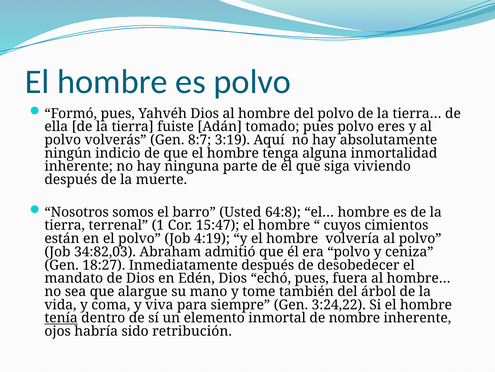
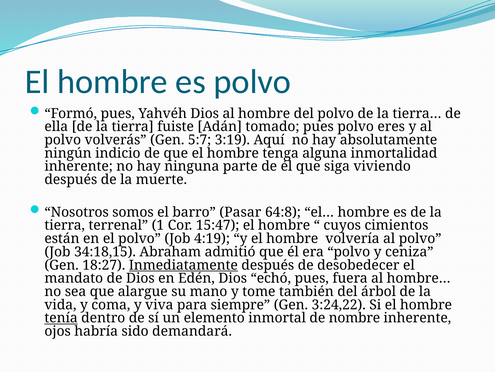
8:7: 8:7 -> 5:7
Usted: Usted -> Pasar
34:82,03: 34:82,03 -> 34:18,15
Inmediatamente underline: none -> present
retribución: retribución -> demandará
